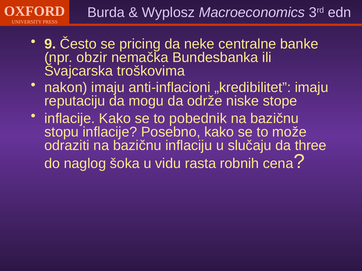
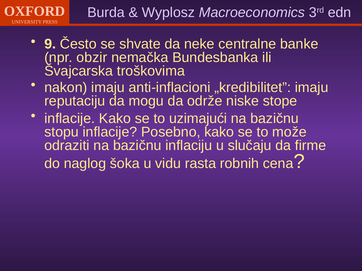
pricing: pricing -> shvate
pobednik: pobednik -> uzimajući
three: three -> firme
